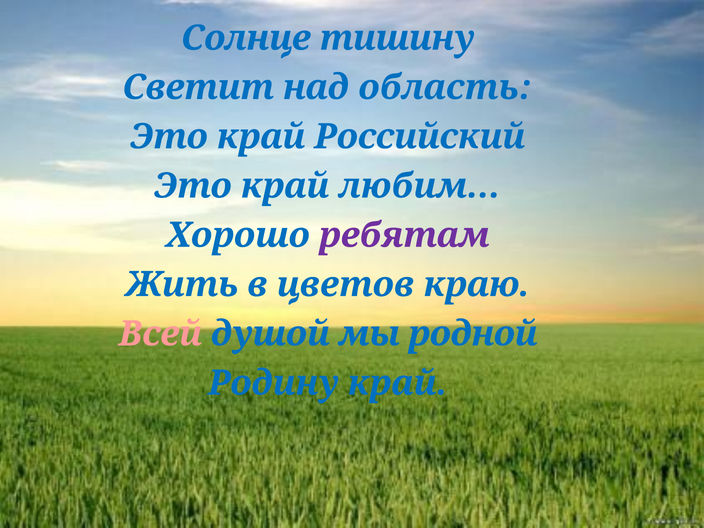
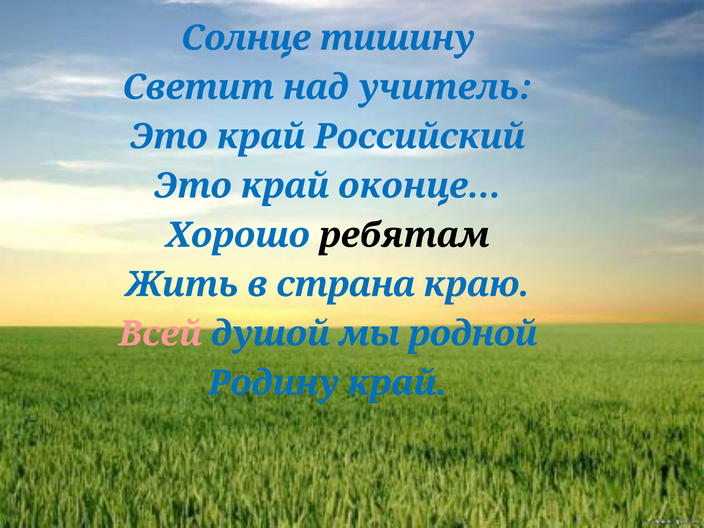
область: область -> учитель
любим: любим -> оконце
ребятам colour: purple -> black
цветов: цветов -> страна
